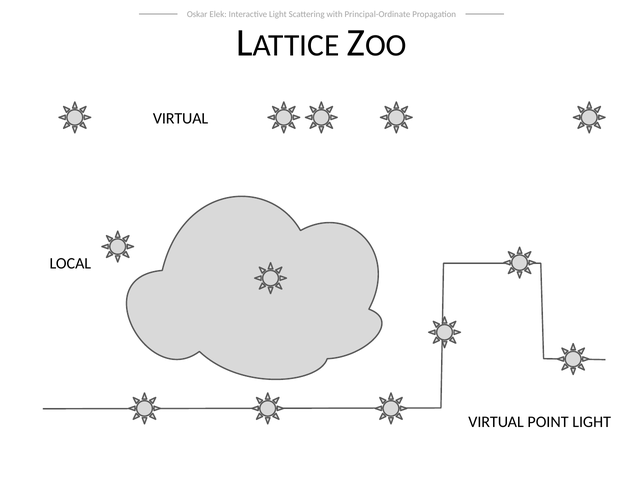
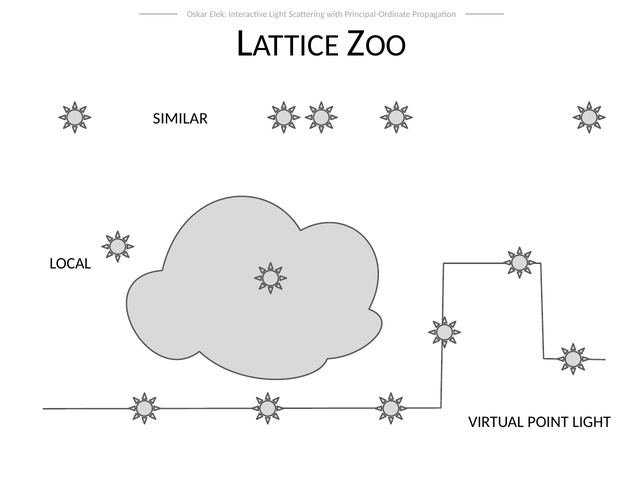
VIRTUAL at (181, 118): VIRTUAL -> SIMILAR
